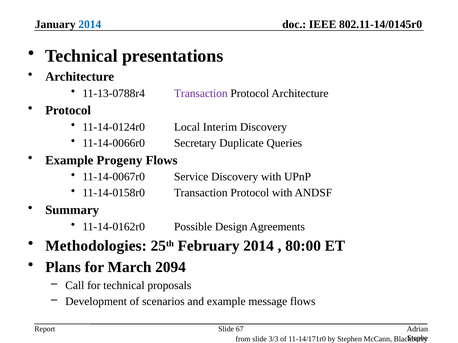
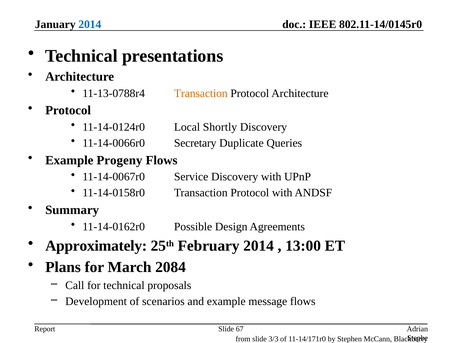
Transaction at (201, 93) colour: purple -> orange
Interim: Interim -> Shortly
Methodologies: Methodologies -> Approximately
80:00: 80:00 -> 13:00
2094: 2094 -> 2084
